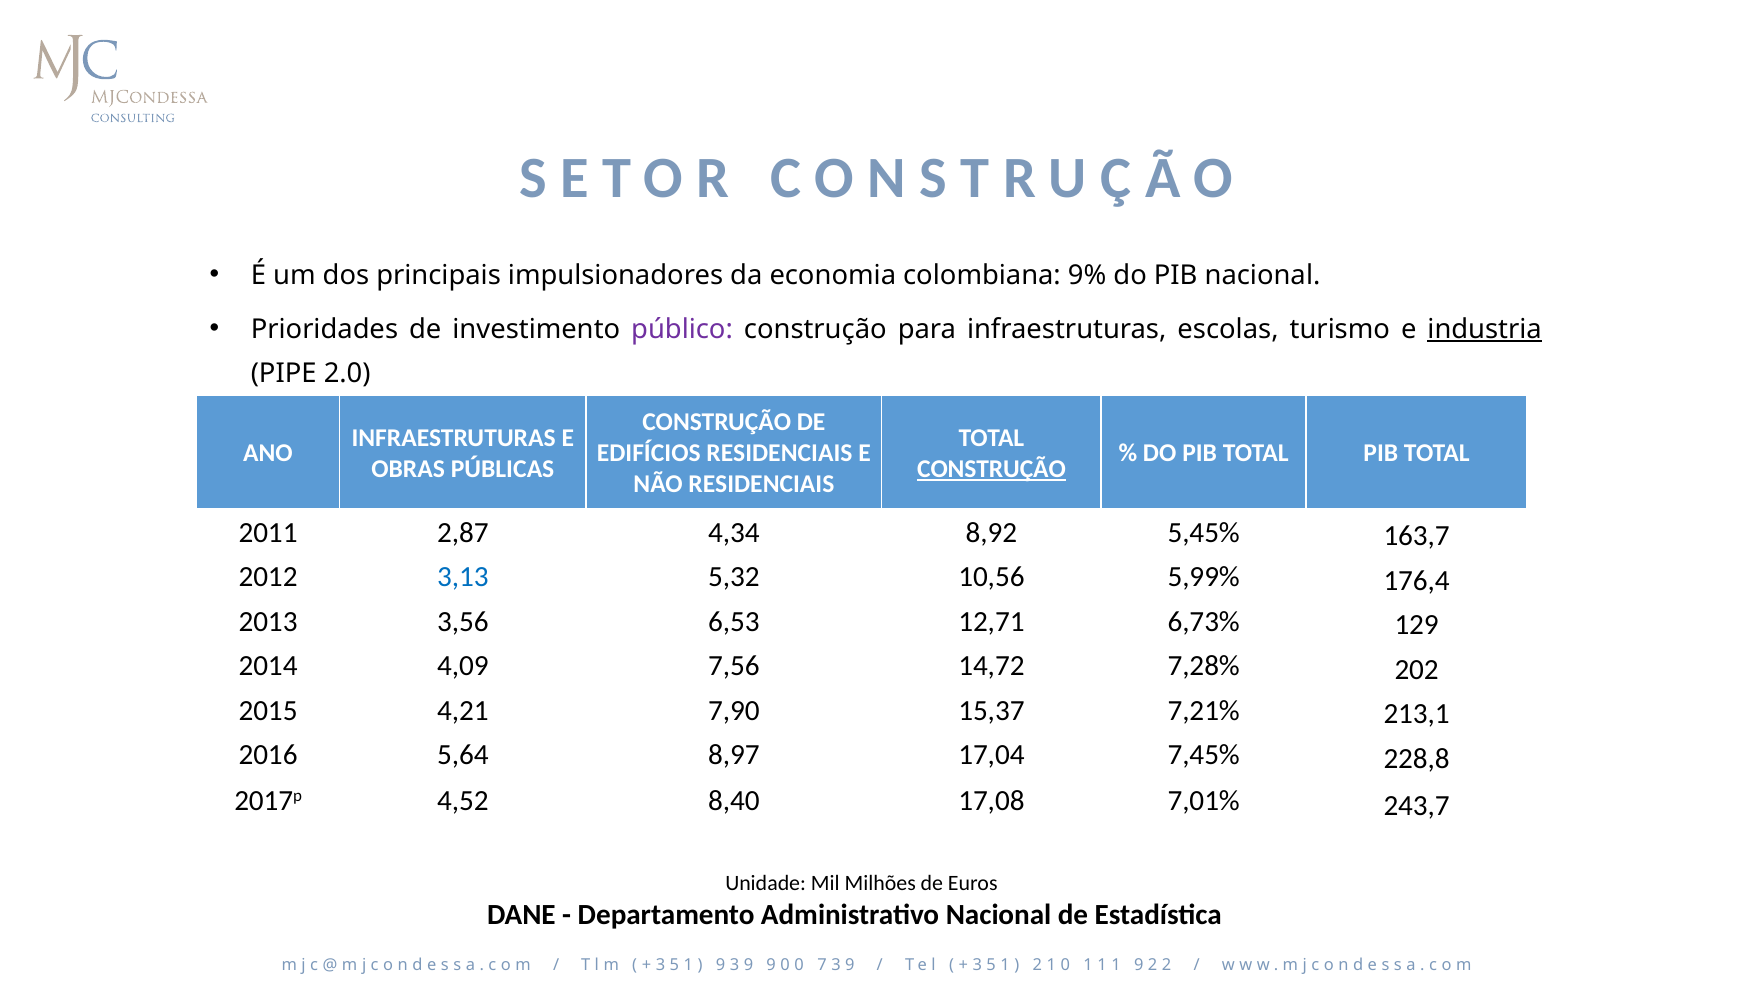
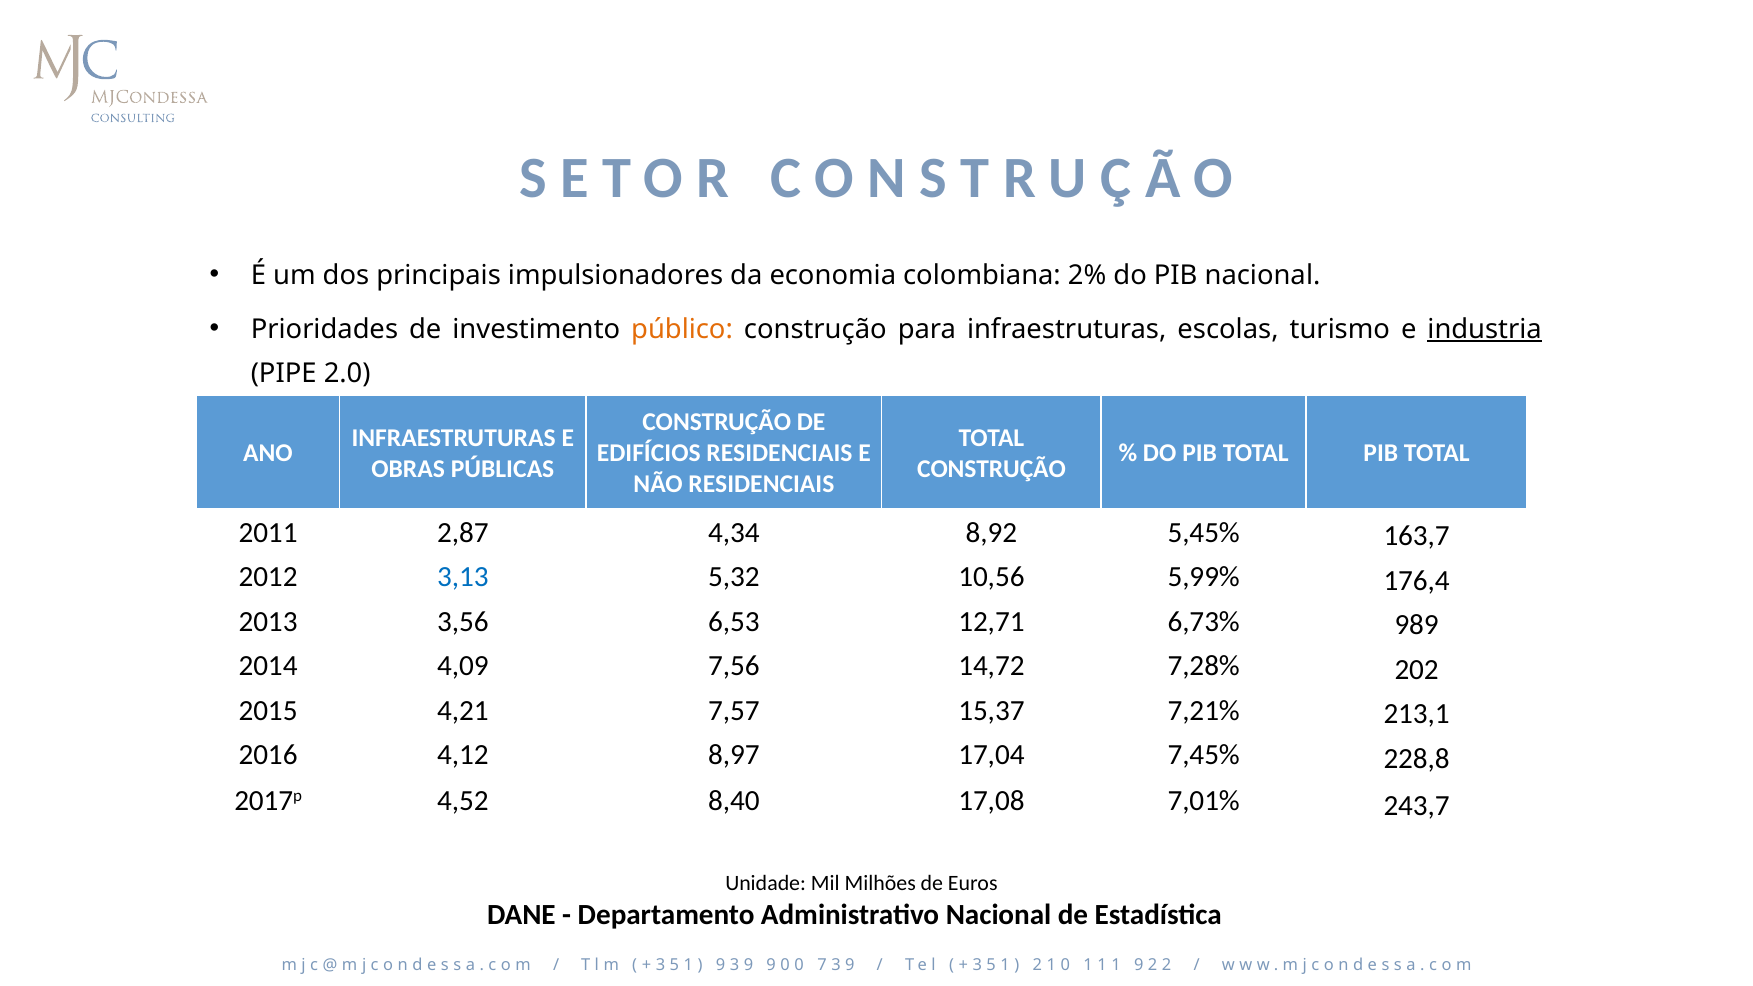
9%: 9% -> 2%
público colour: purple -> orange
CONSTRUÇÃO at (992, 469) underline: present -> none
129: 129 -> 989
7,90: 7,90 -> 7,57
5,64: 5,64 -> 4,12
